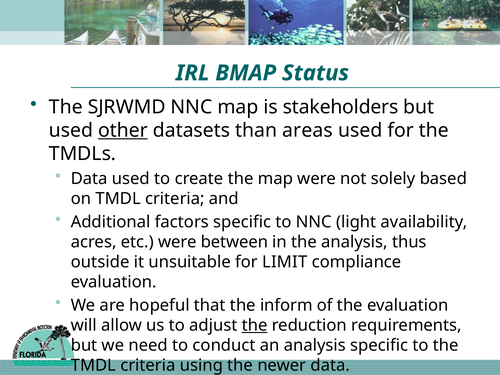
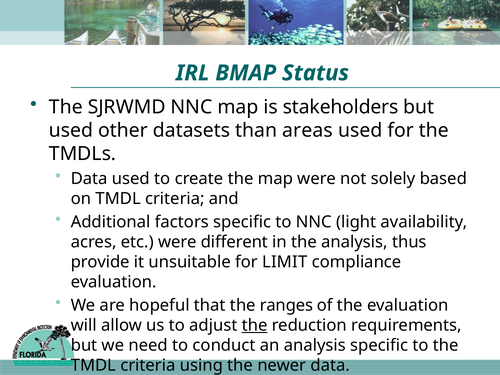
other underline: present -> none
between: between -> different
outside: outside -> provide
inform: inform -> ranges
